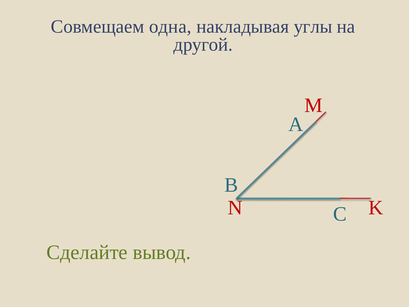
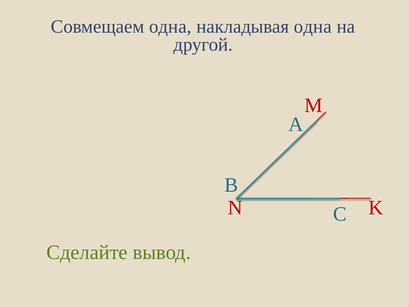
накладывая углы: углы -> одна
